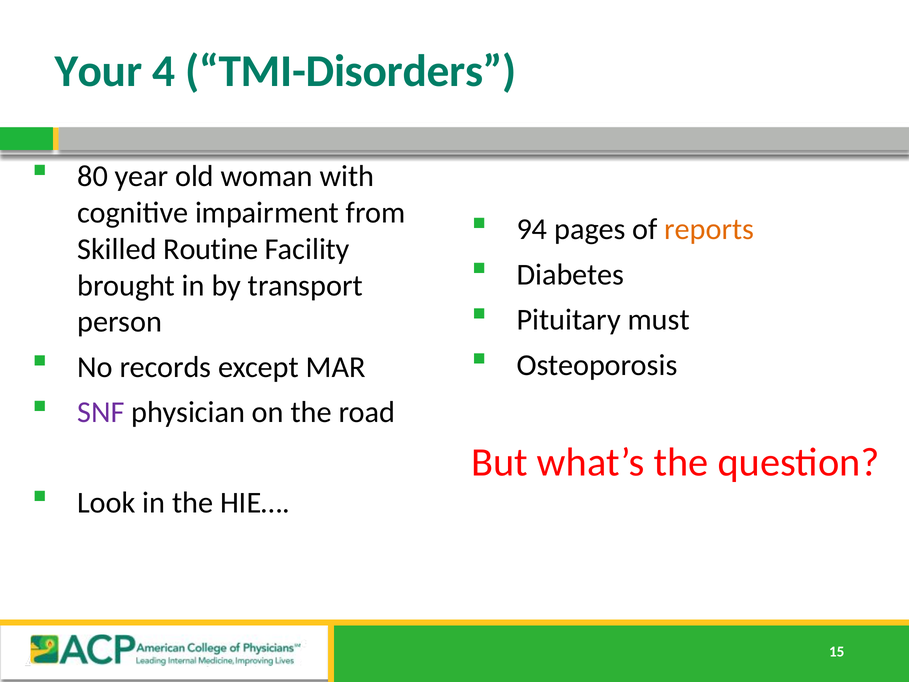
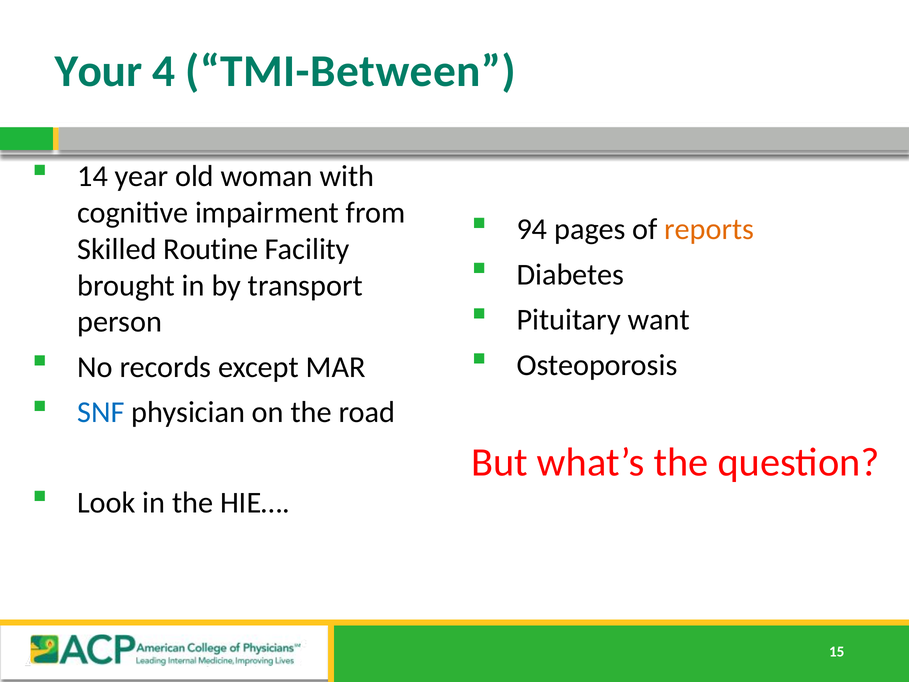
TMI-Disorders: TMI-Disorders -> TMI-Between
80: 80 -> 14
must: must -> want
SNF colour: purple -> blue
